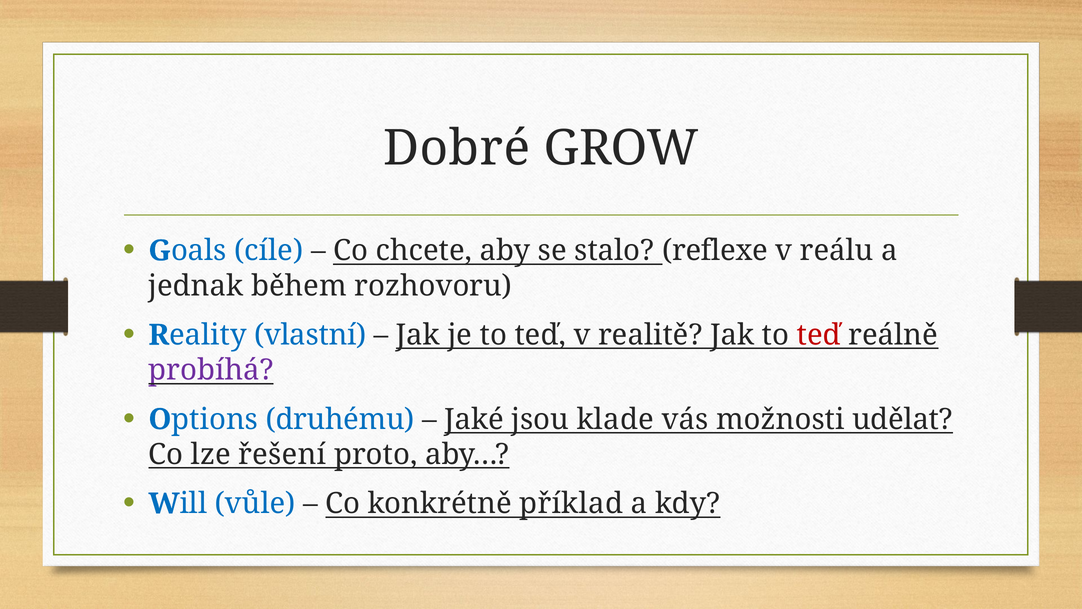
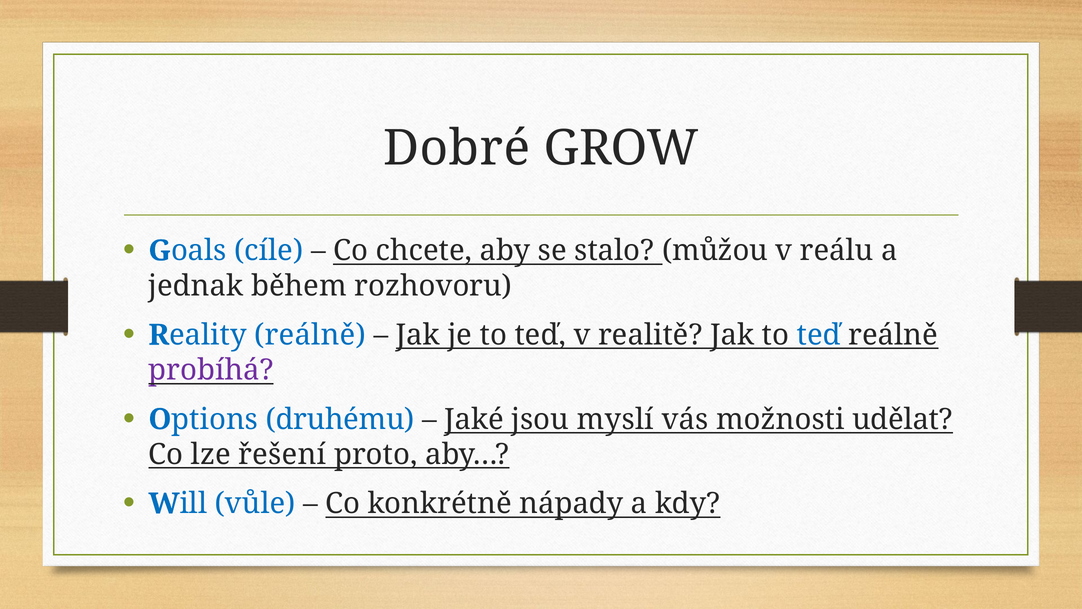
reflexe: reflexe -> můžou
Reality vlastní: vlastní -> reálně
teď at (819, 335) colour: red -> blue
klade: klade -> myslí
příklad: příklad -> nápady
